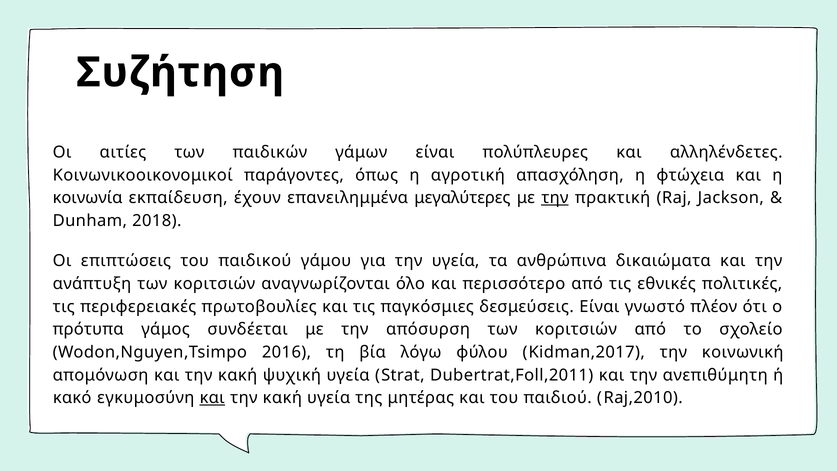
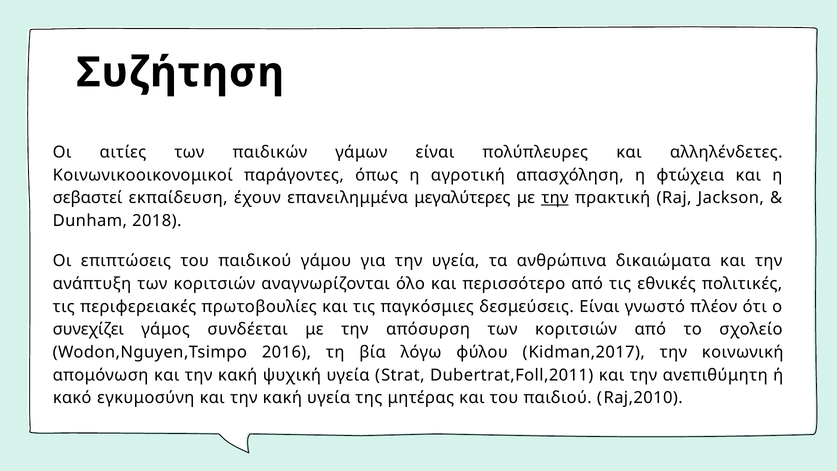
κοινωνία: κοινωνία -> σεβαστεί
πρότυπα: πρότυπα -> συνεχίζει
και at (212, 398) underline: present -> none
